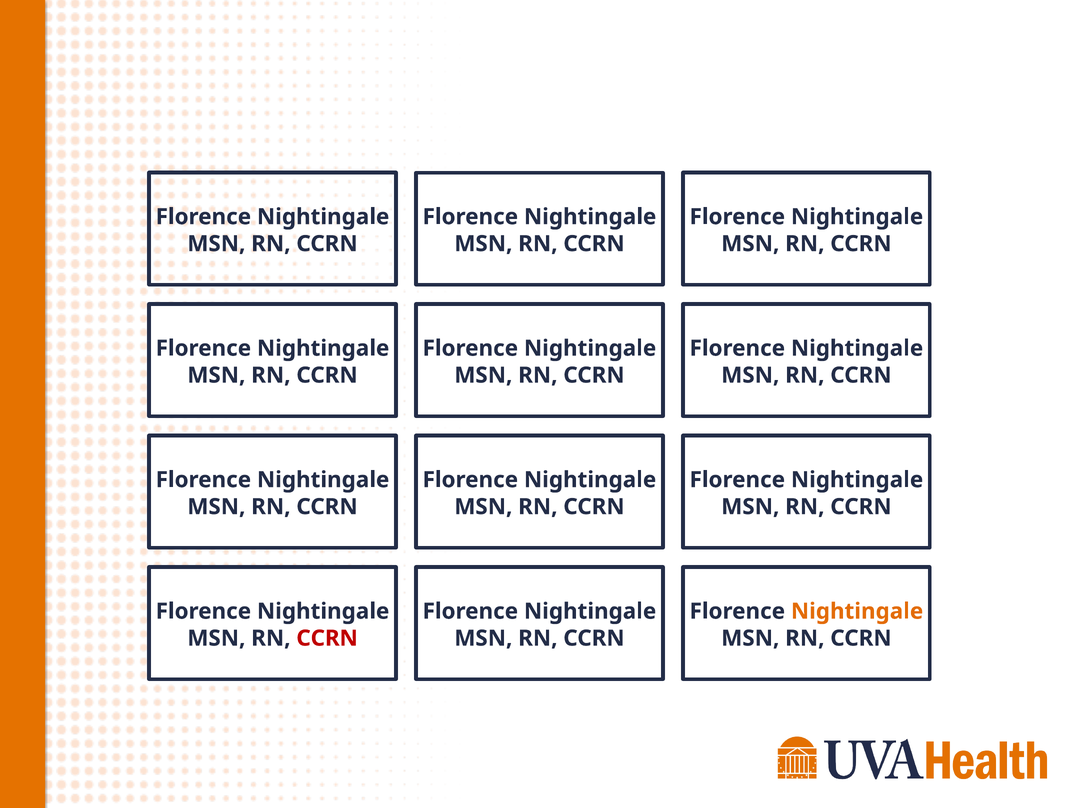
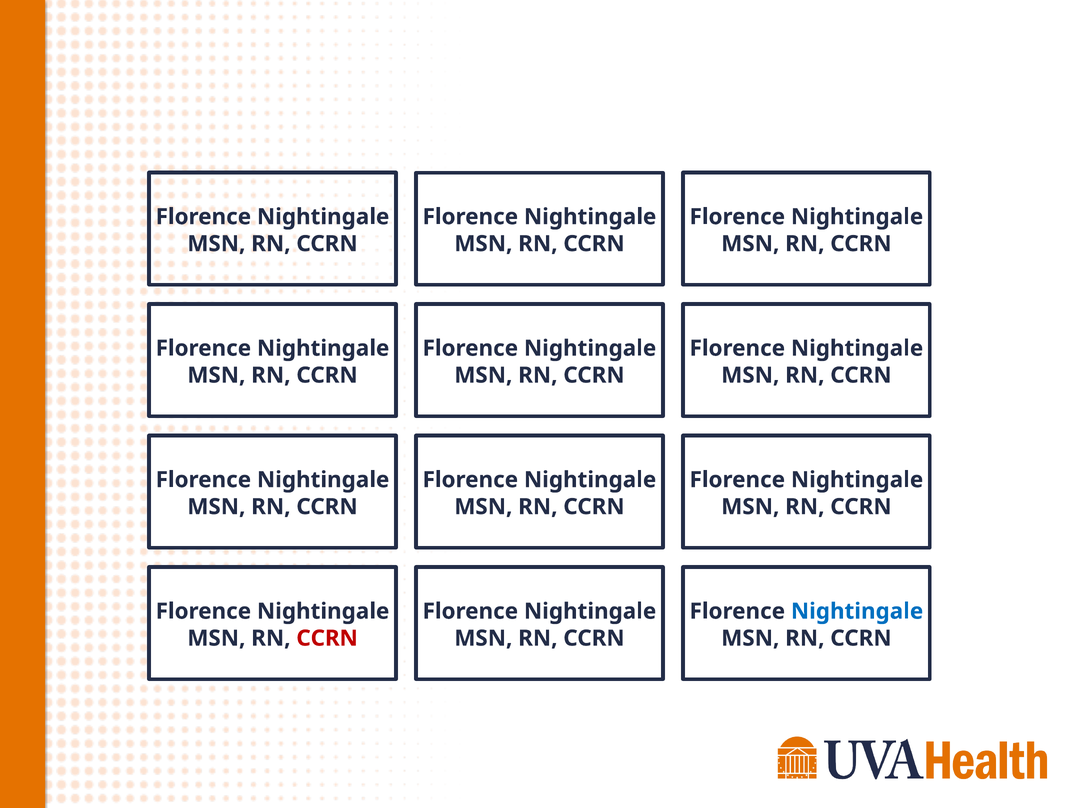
Nightingale at (857, 611) colour: orange -> blue
